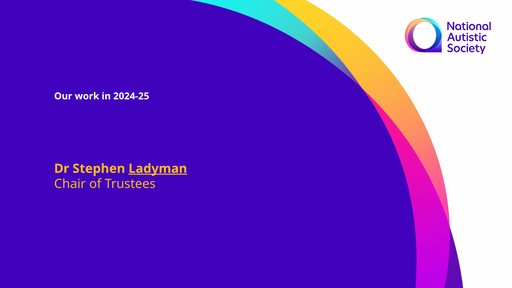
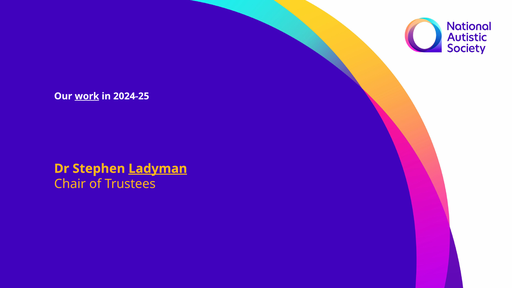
work underline: none -> present
